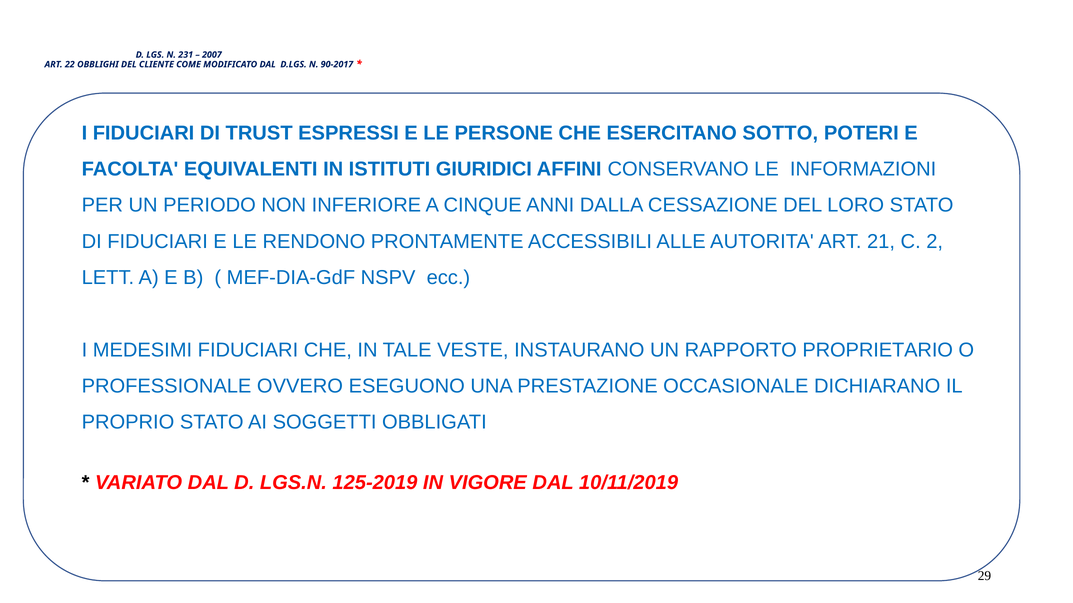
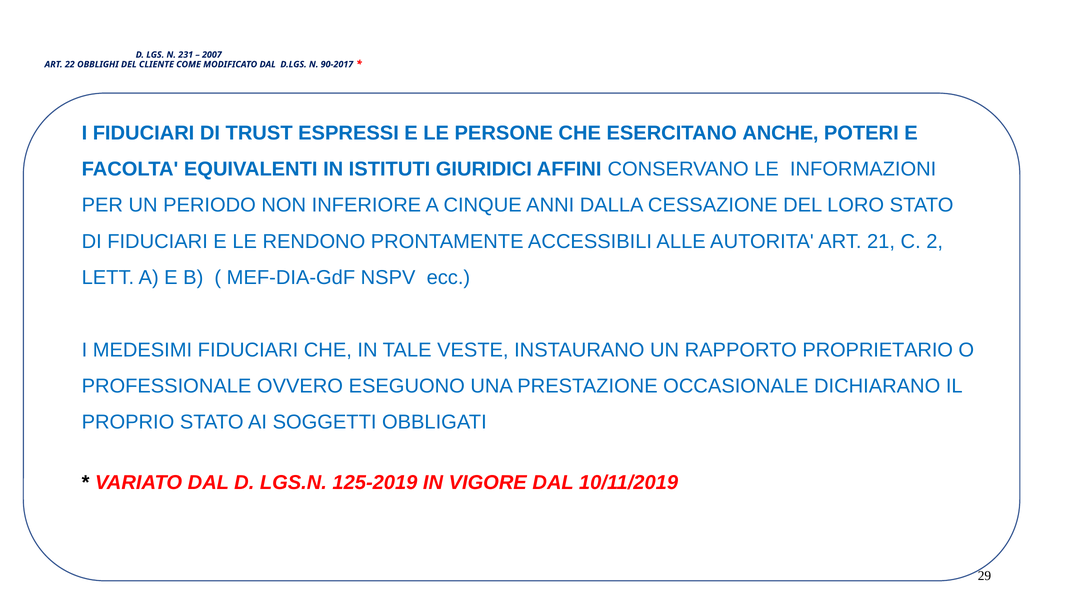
SOTTO: SOTTO -> ANCHE
